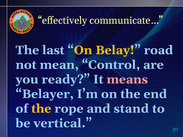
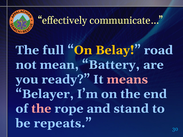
last: last -> full
Control: Control -> Battery
the at (41, 109) colour: yellow -> pink
vertical: vertical -> repeats
